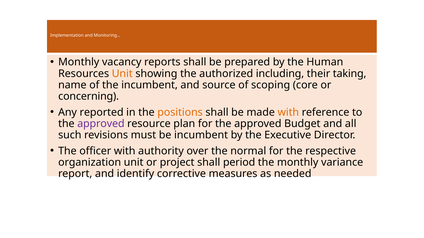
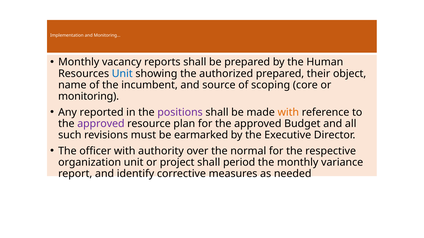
Unit at (122, 74) colour: orange -> blue
authorized including: including -> prepared
taking: taking -> object
concerning: concerning -> monitoring
positions colour: orange -> purple
be incumbent: incumbent -> earmarked
